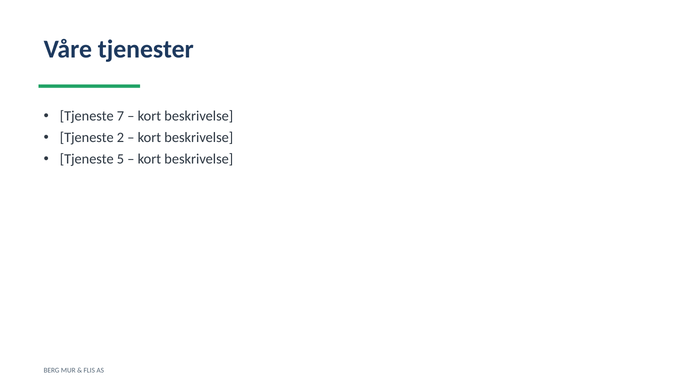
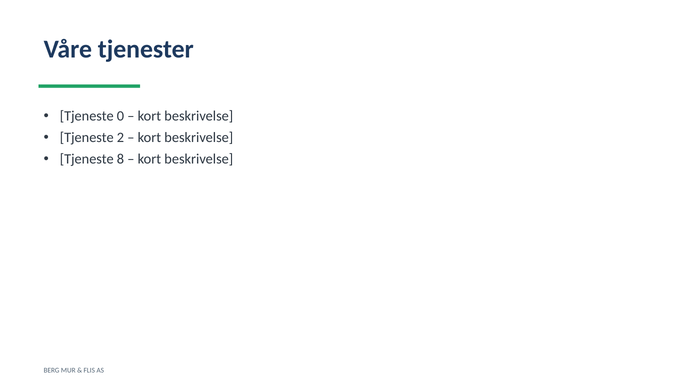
7: 7 -> 0
5: 5 -> 8
